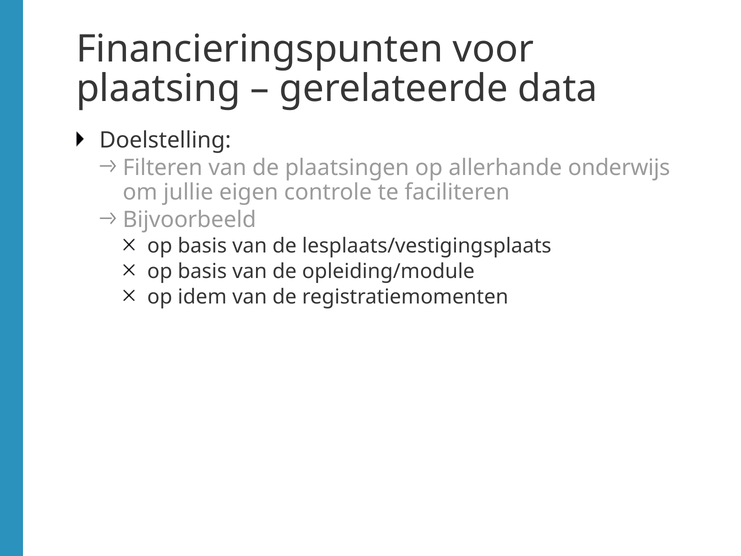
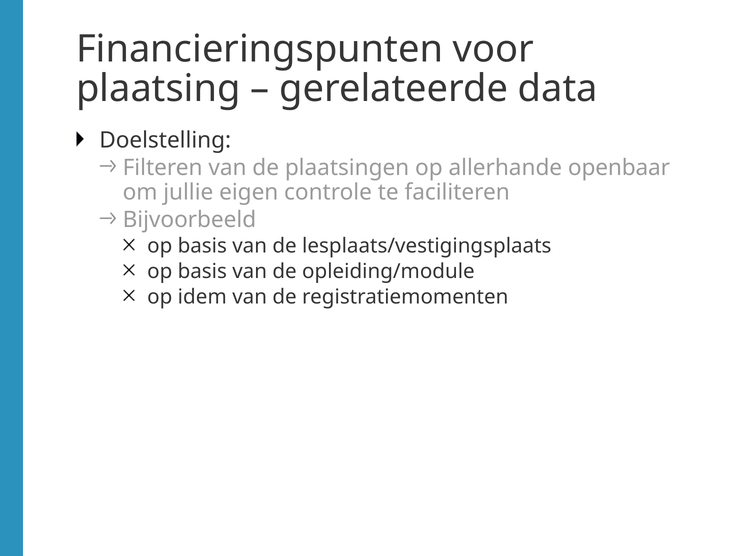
onderwijs: onderwijs -> openbaar
